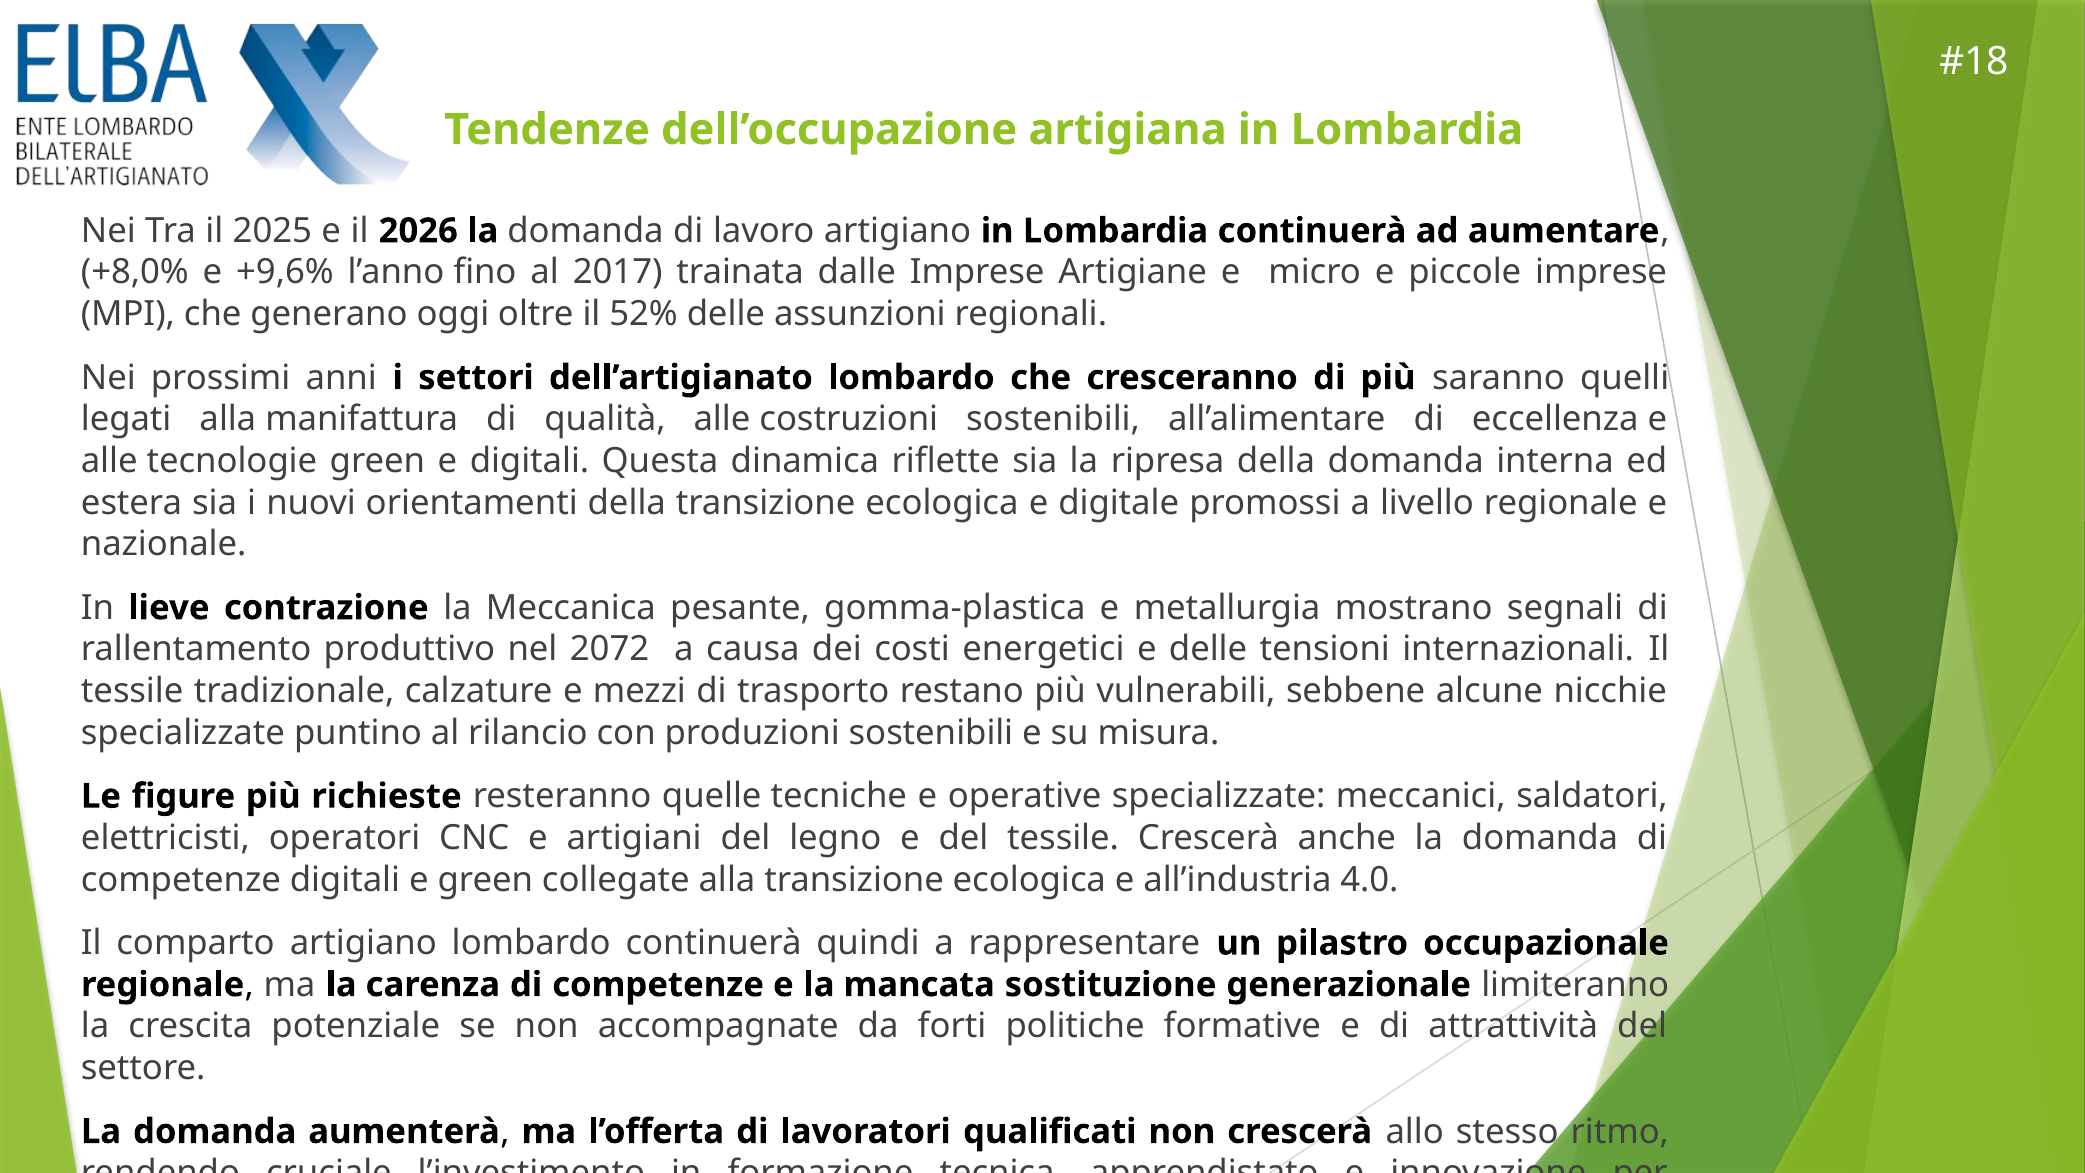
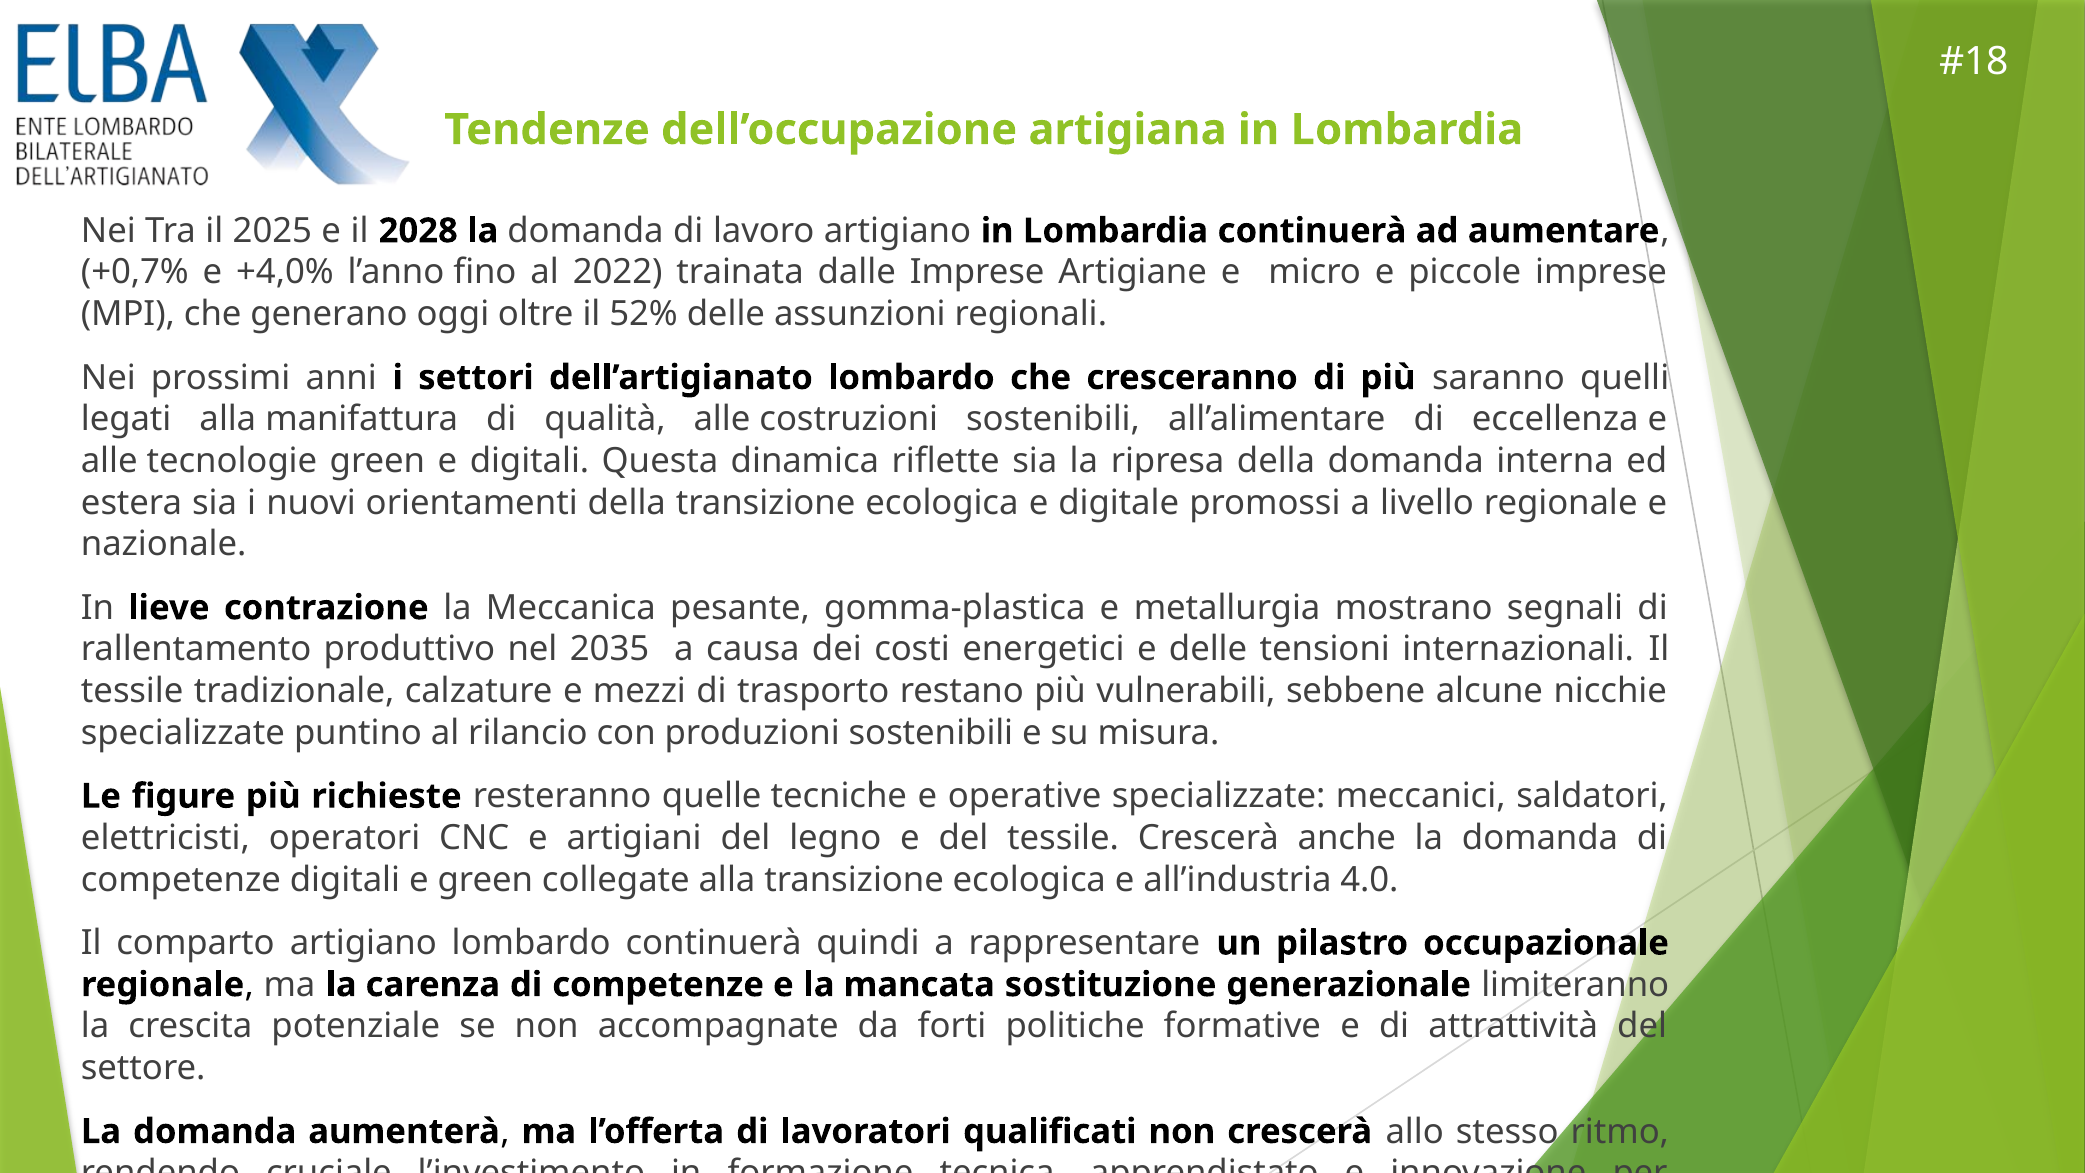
2026: 2026 -> 2028
+8,0%: +8,0% -> +0,7%
+9,6%: +9,6% -> +4,0%
2017: 2017 -> 2022
2072: 2072 -> 2035
